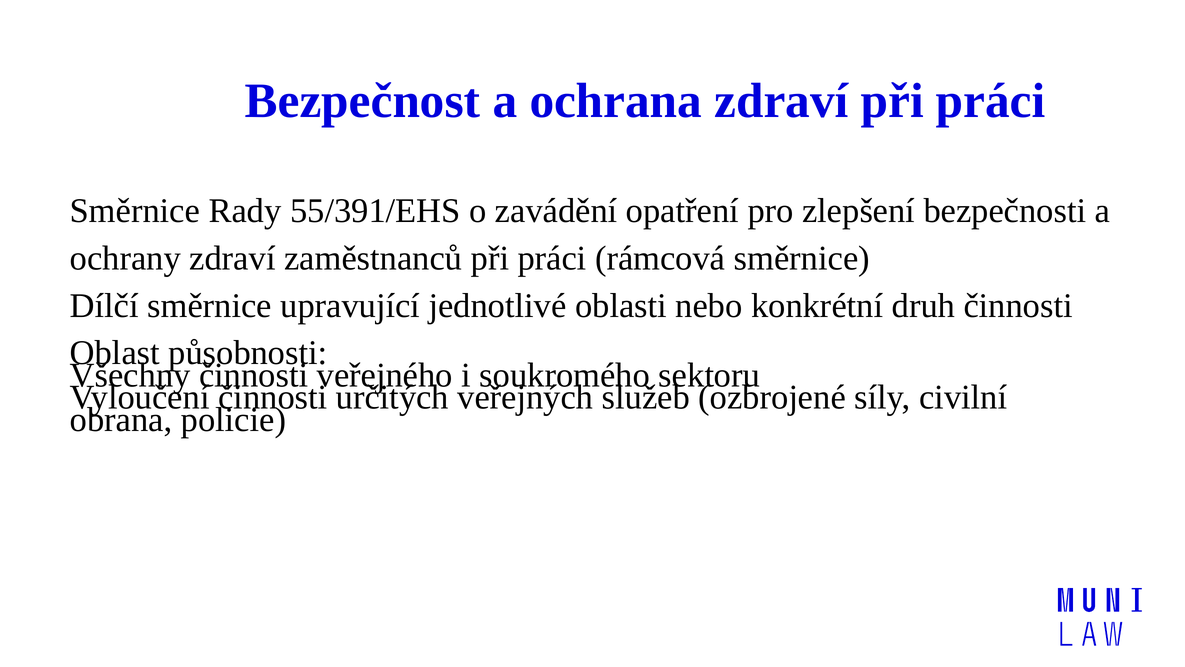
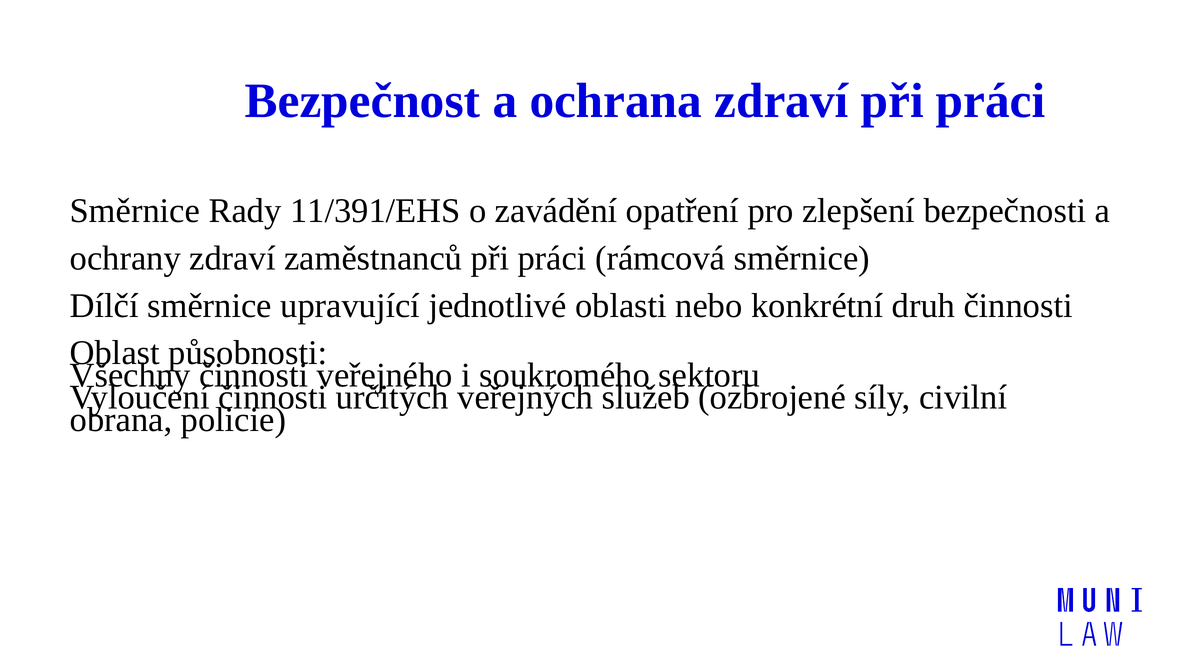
55/391/EHS: 55/391/EHS -> 11/391/EHS
